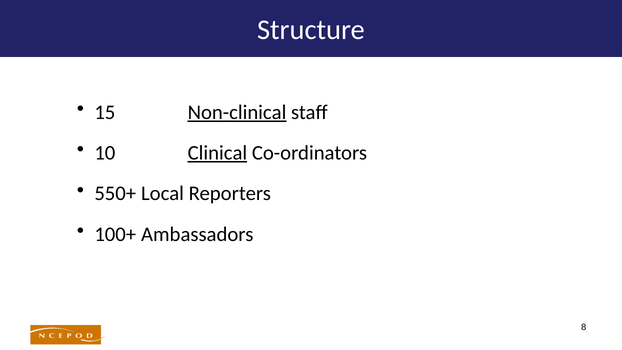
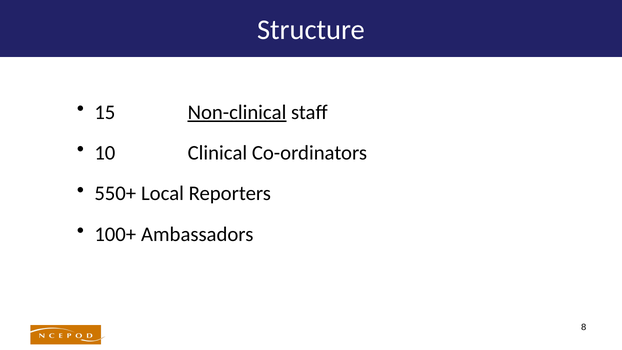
Clinical underline: present -> none
